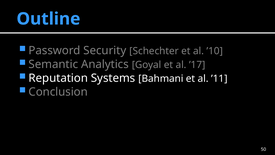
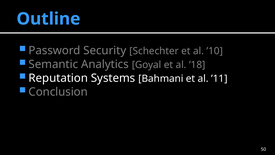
’17: ’17 -> ’18
